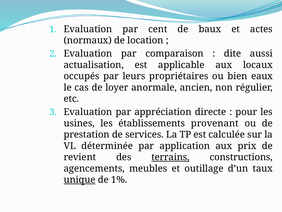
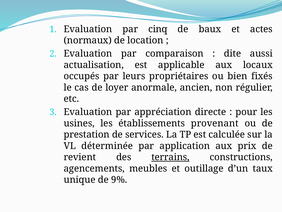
cent: cent -> cinq
eaux: eaux -> fixés
unique underline: present -> none
1%: 1% -> 9%
